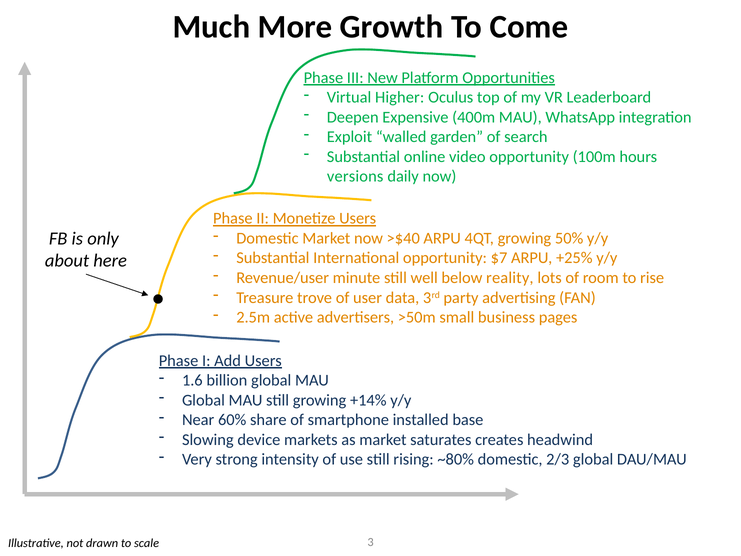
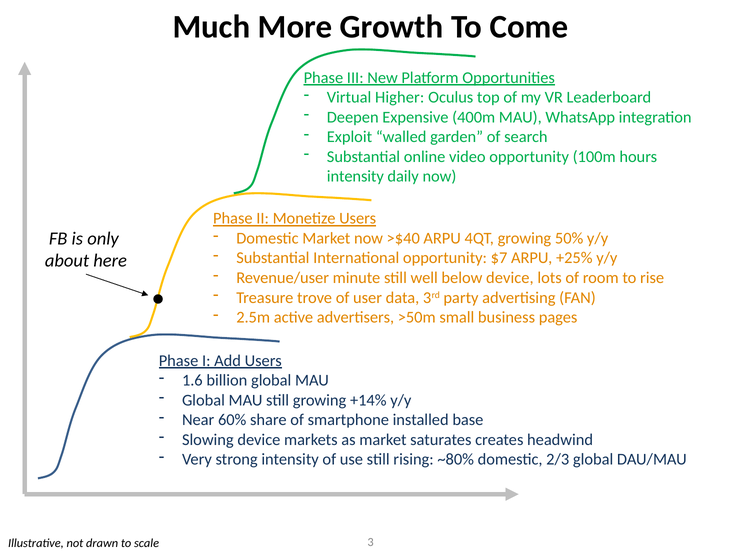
versions at (355, 176): versions -> intensity
below reality: reality -> device
